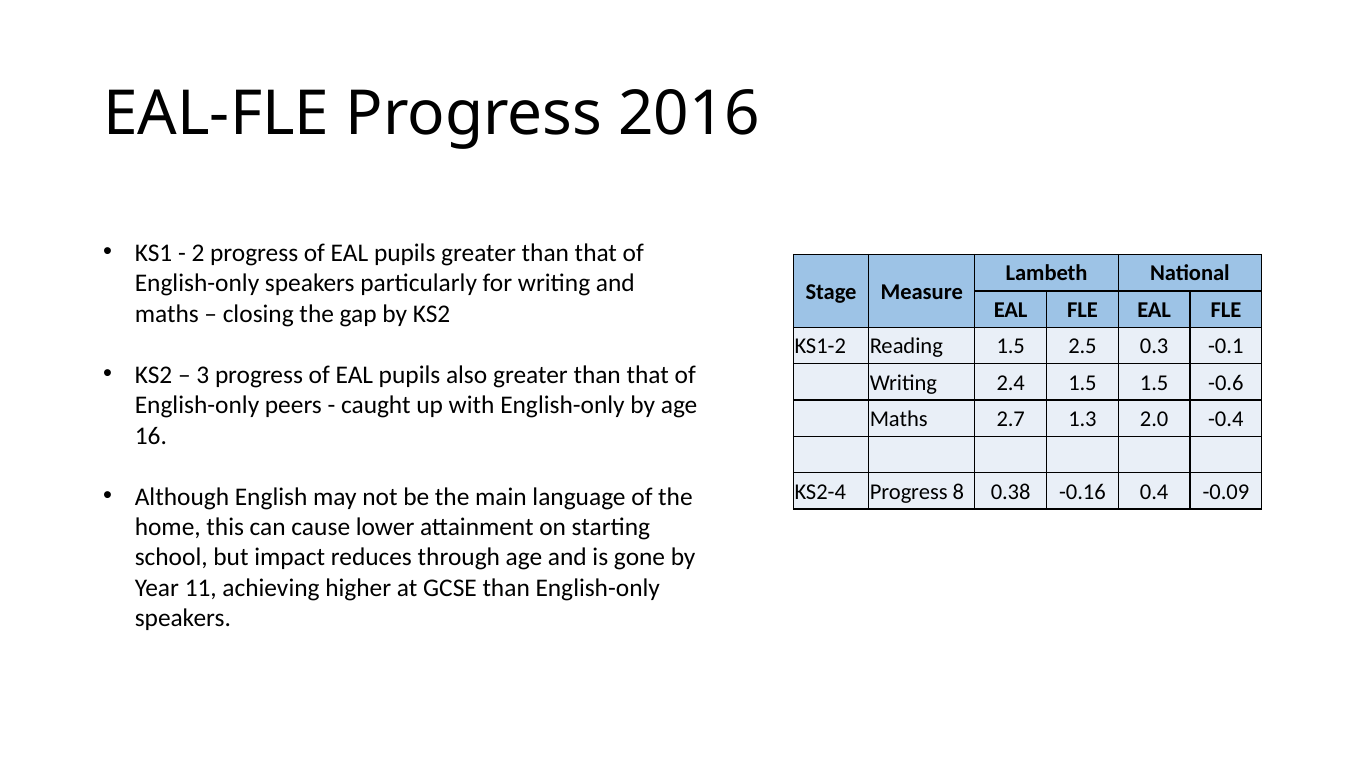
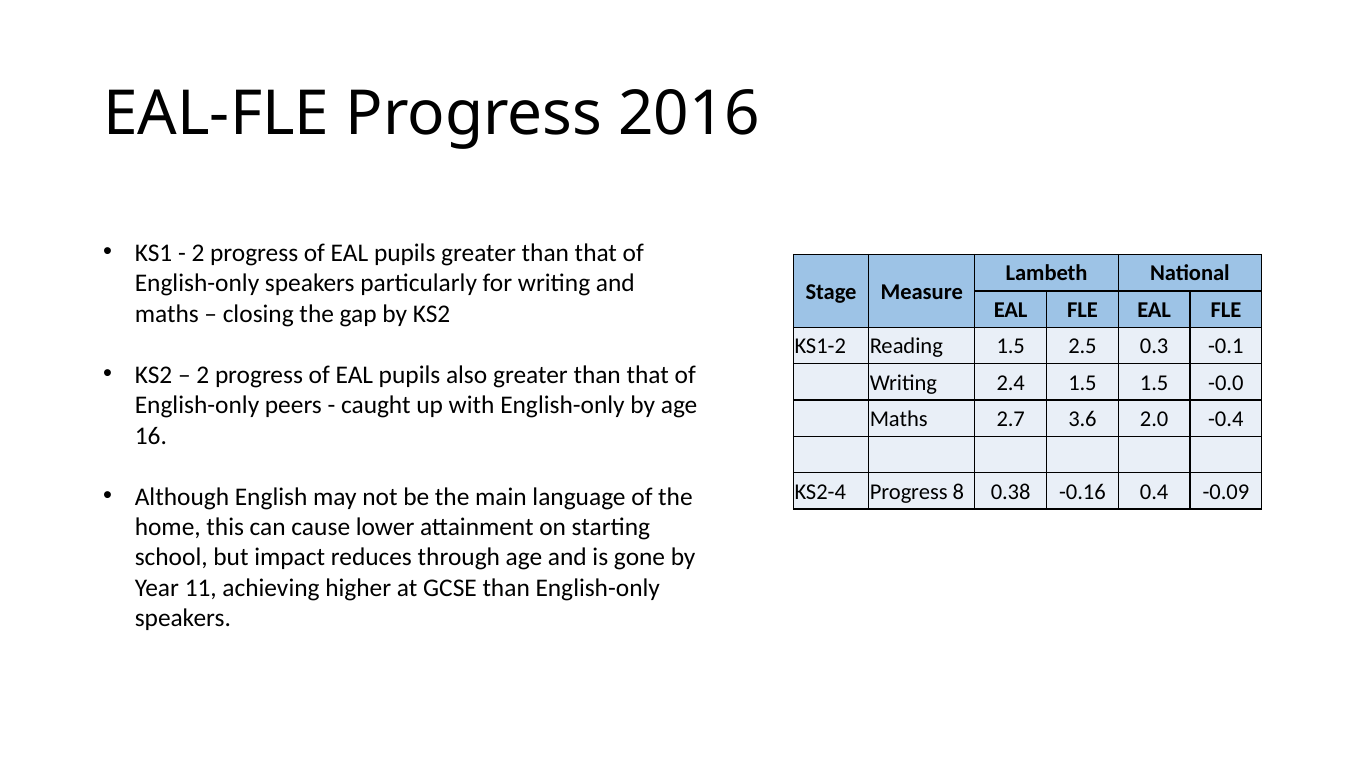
3 at (203, 375): 3 -> 2
-0.6: -0.6 -> -0.0
1.3: 1.3 -> 3.6
